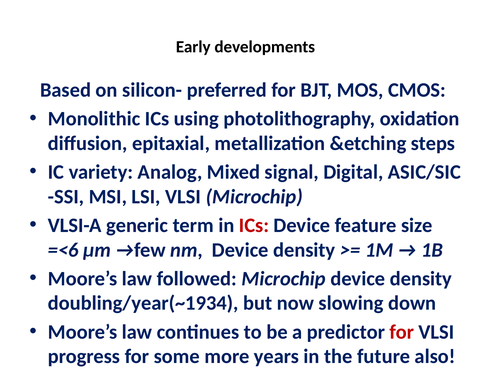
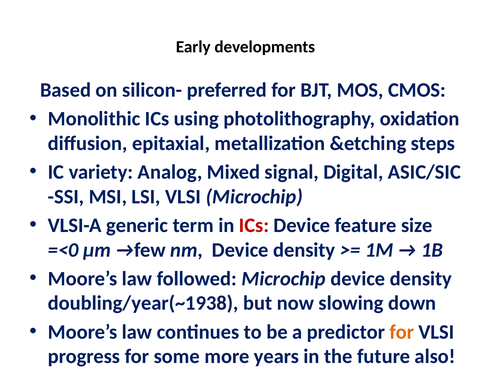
=<6: =<6 -> =<0
doubling/year(~1934: doubling/year(~1934 -> doubling/year(~1938
for at (402, 331) colour: red -> orange
